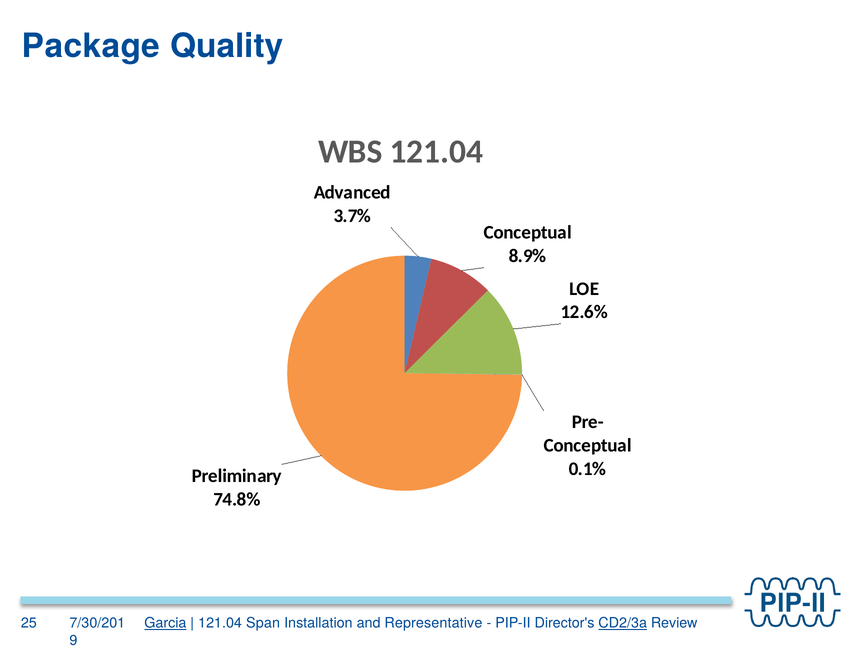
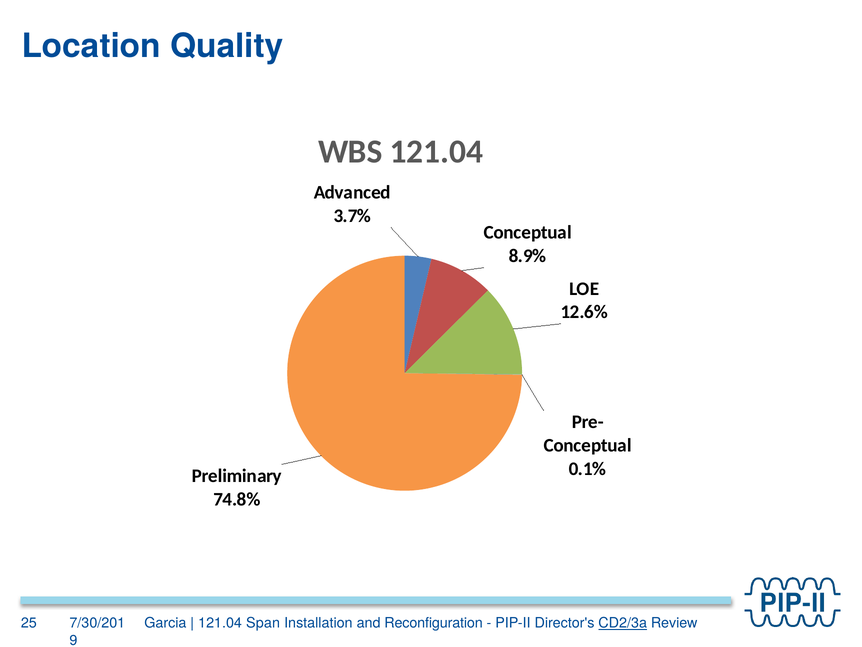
Package: Package -> Location
Garcia underline: present -> none
Representative: Representative -> Reconfiguration
